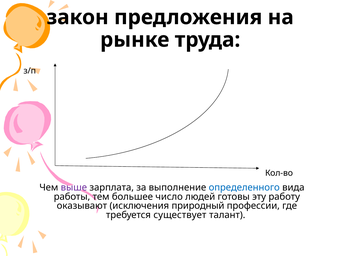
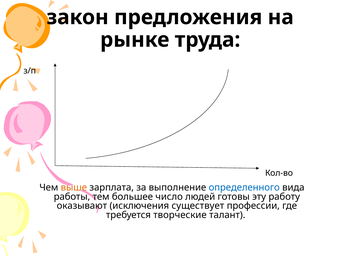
выше colour: purple -> orange
природный: природный -> существует
существует: существует -> творческие
